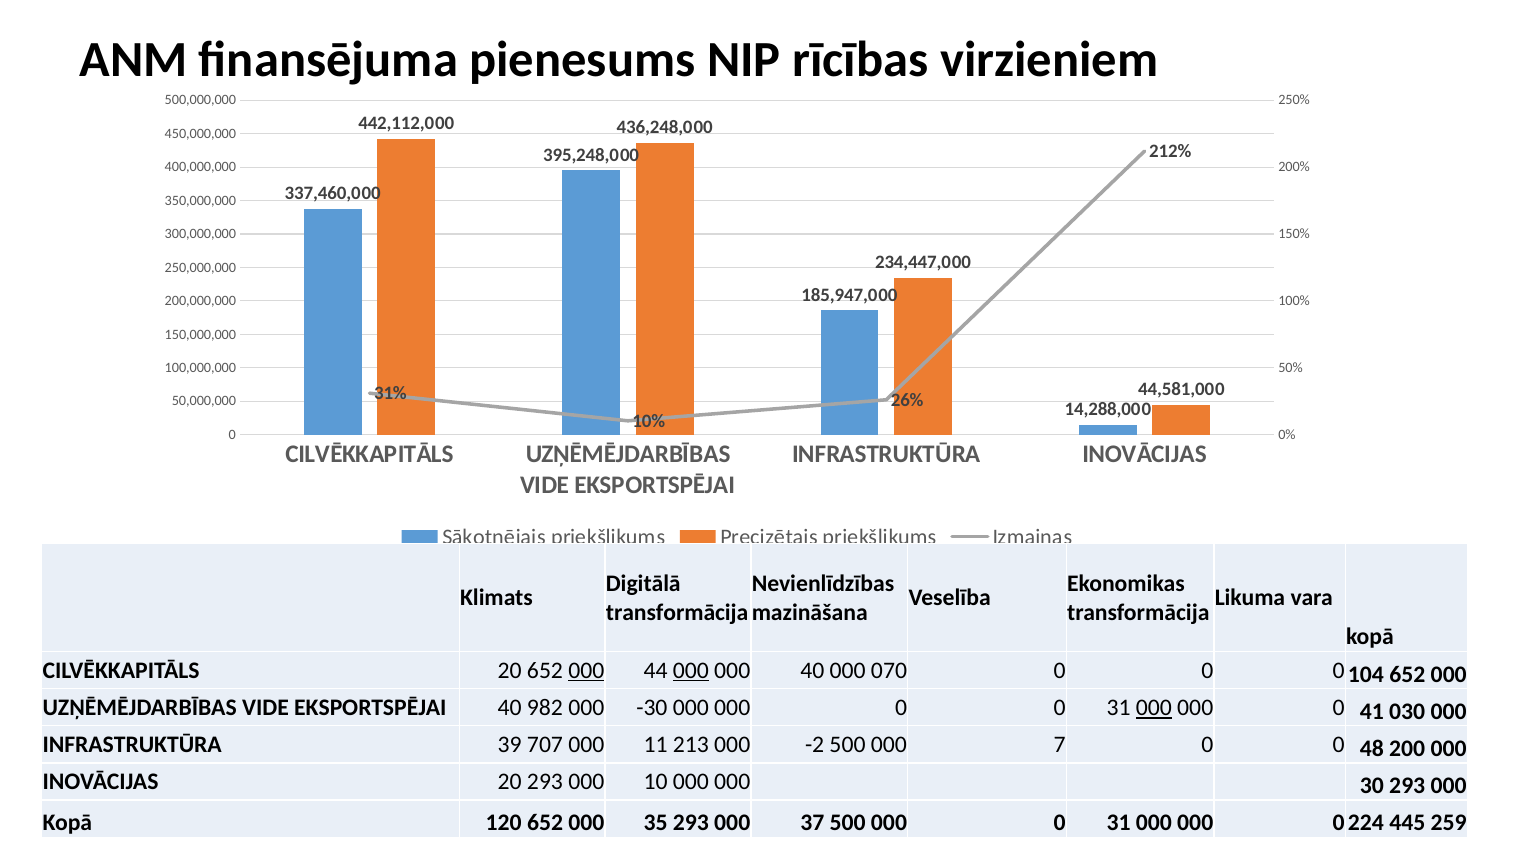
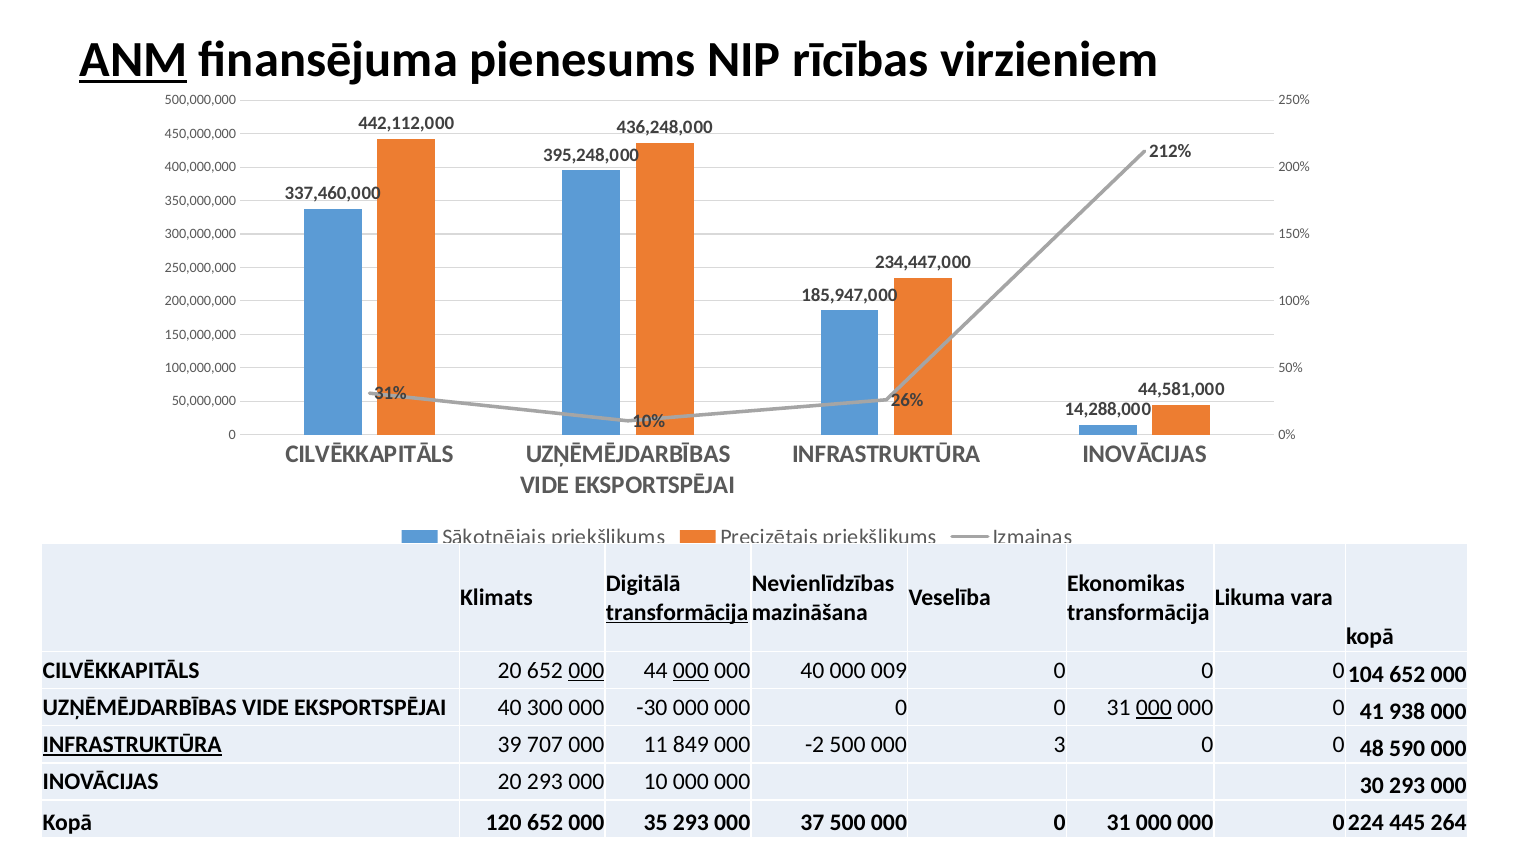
ANM underline: none -> present
transformācija at (677, 613) underline: none -> present
070: 070 -> 009
982: 982 -> 300
030: 030 -> 938
INFRASTRUKTŪRA at (132, 745) underline: none -> present
213: 213 -> 849
7: 7 -> 3
200: 200 -> 590
259: 259 -> 264
